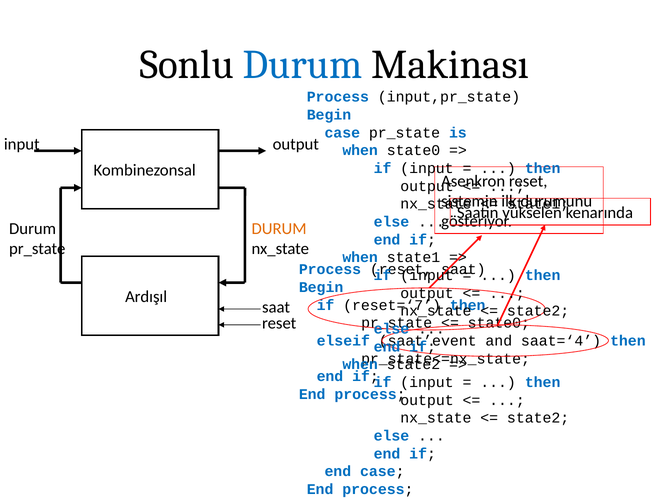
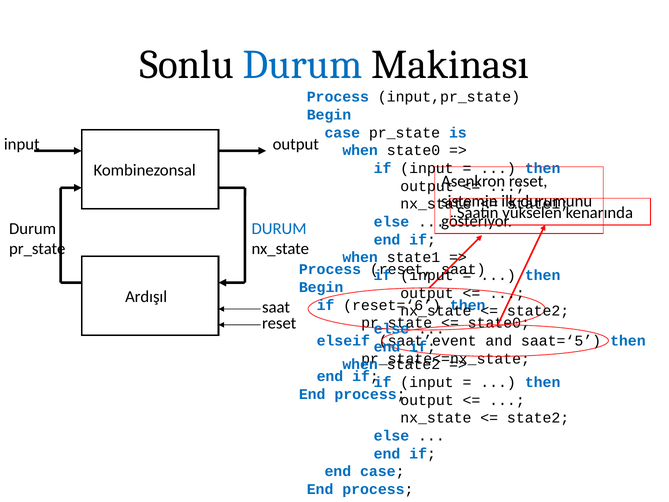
DURUM at (279, 228) colour: orange -> blue
reset=‘7: reset=‘7 -> reset=‘6
saat=‘4: saat=‘4 -> saat=‘5
